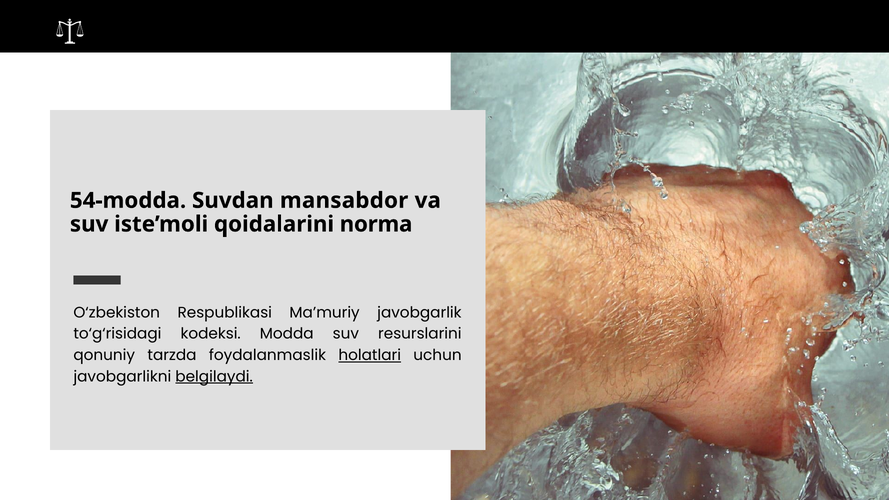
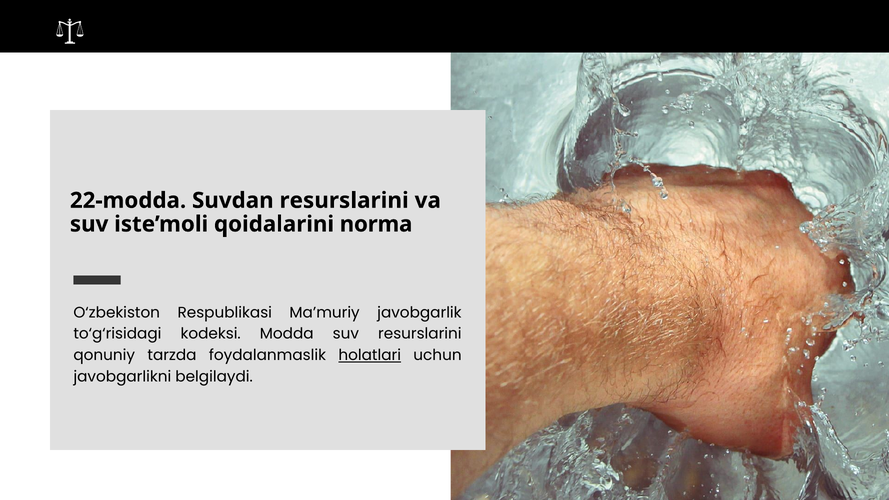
54‑modda: 54‑modda -> 22‑modda
Suvdan mansabdor: mansabdor -> resurslarini
belgilaydi underline: present -> none
